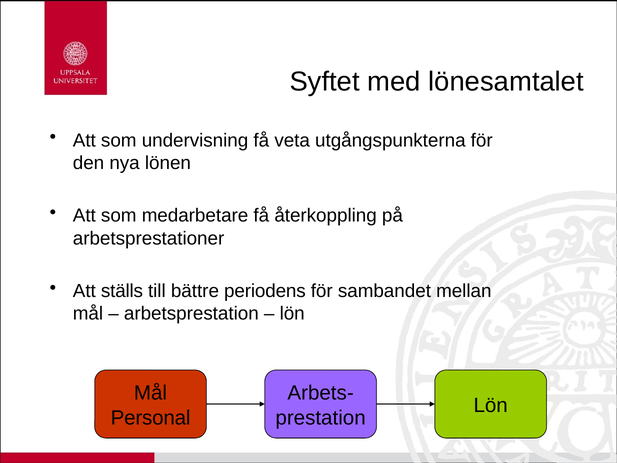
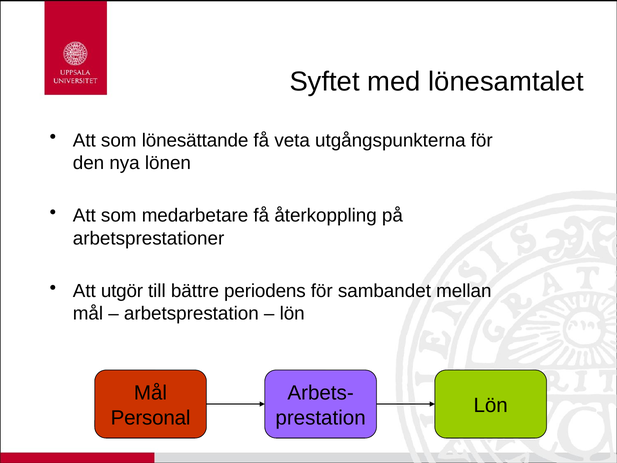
undervisning: undervisning -> lönesättande
ställs: ställs -> utgör
